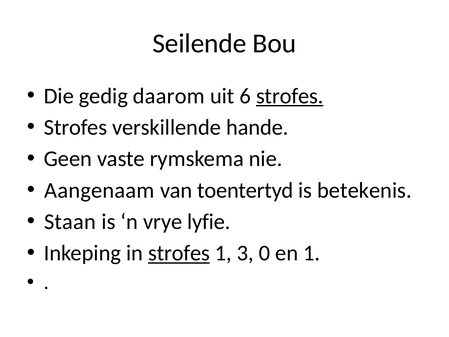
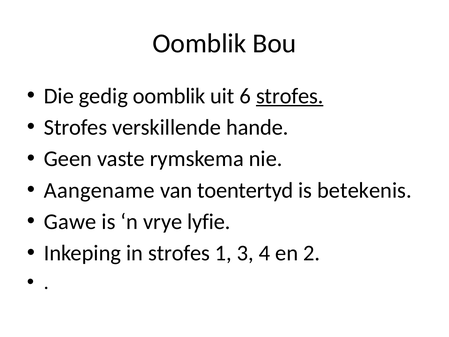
Seilende at (199, 43): Seilende -> Oomblik
gedig daarom: daarom -> oomblik
Aangenaam: Aangenaam -> Aangename
Staan: Staan -> Gawe
strofes at (179, 253) underline: present -> none
0: 0 -> 4
en 1: 1 -> 2
